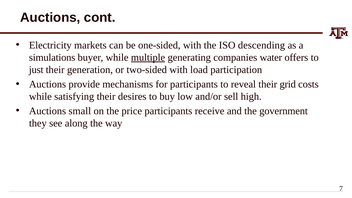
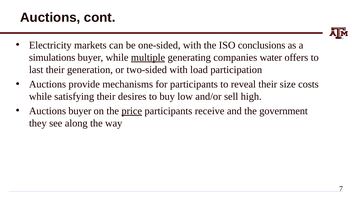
descending: descending -> conclusions
just: just -> last
grid: grid -> size
Auctions small: small -> buyer
price underline: none -> present
